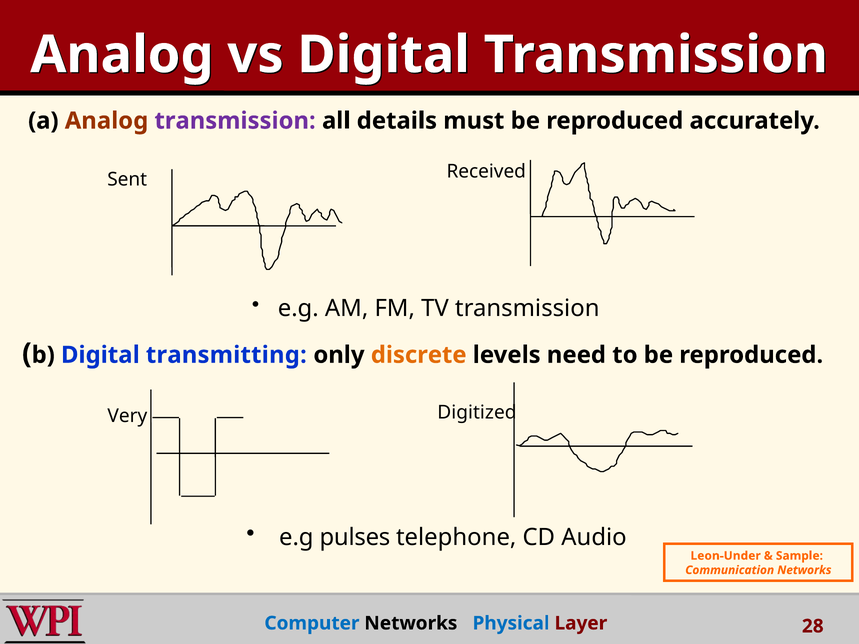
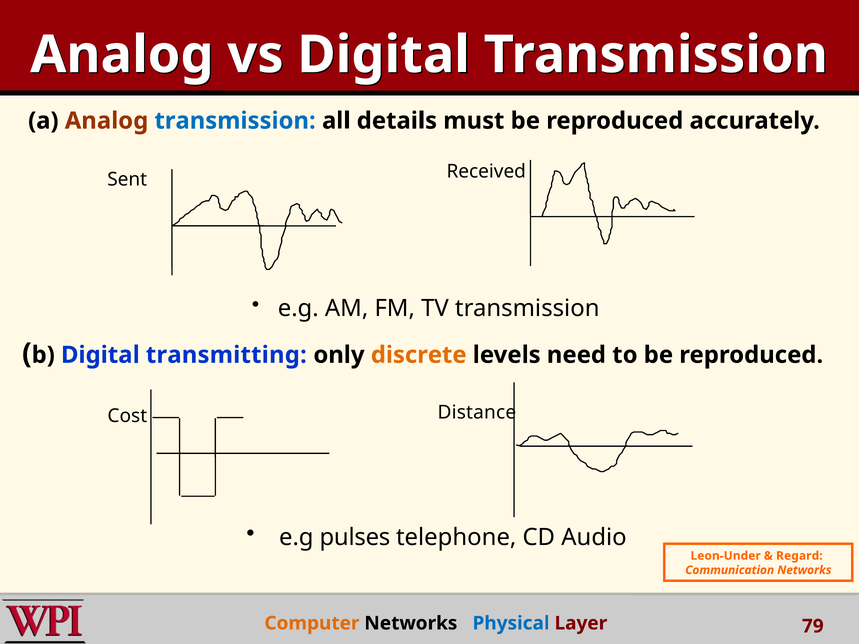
transmission at (235, 121) colour: purple -> blue
Digitized: Digitized -> Distance
Very: Very -> Cost
Sample: Sample -> Regard
Computer colour: blue -> orange
28: 28 -> 79
